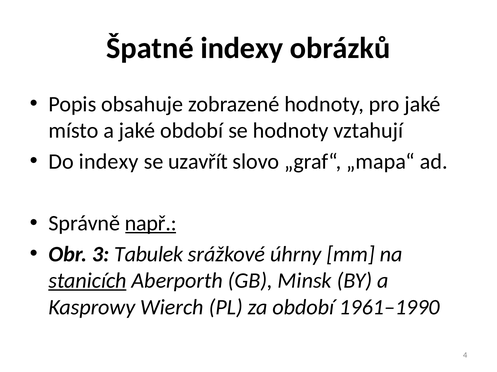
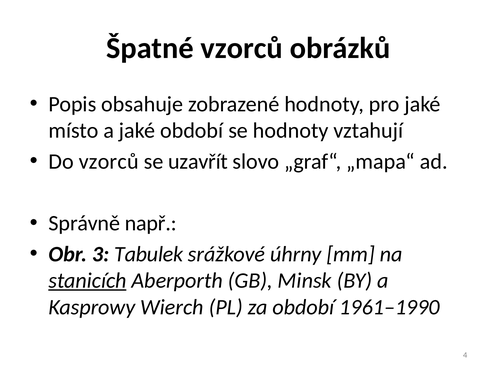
Špatné indexy: indexy -> vzorců
Do indexy: indexy -> vzorců
např underline: present -> none
